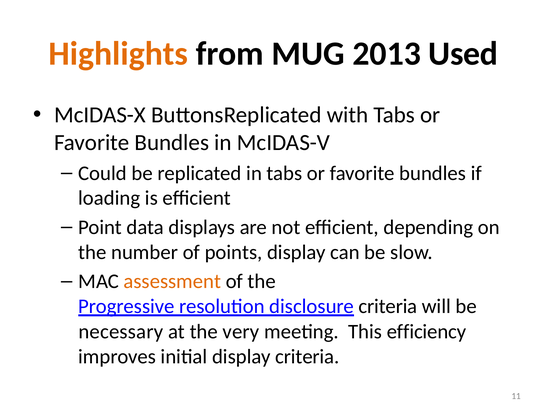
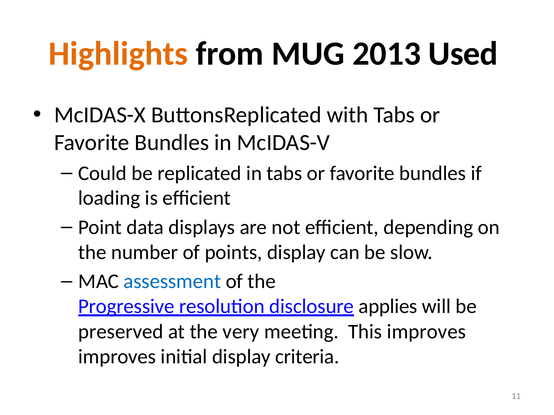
assessment colour: orange -> blue
disclosure criteria: criteria -> applies
necessary: necessary -> preserved
This efficiency: efficiency -> improves
